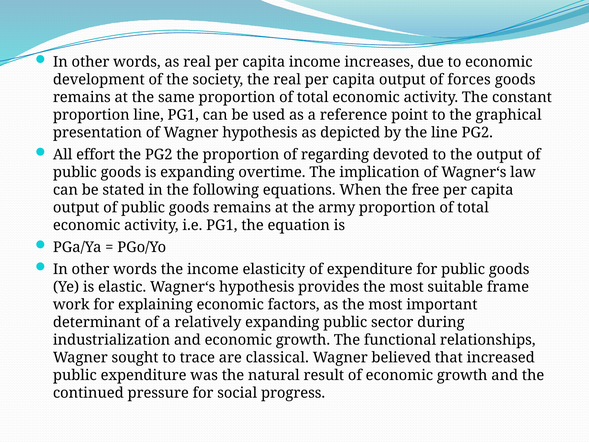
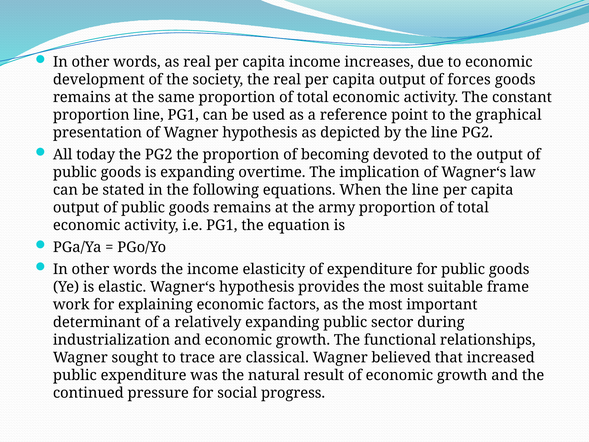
effort: effort -> today
regarding: regarding -> becoming
When the free: free -> line
